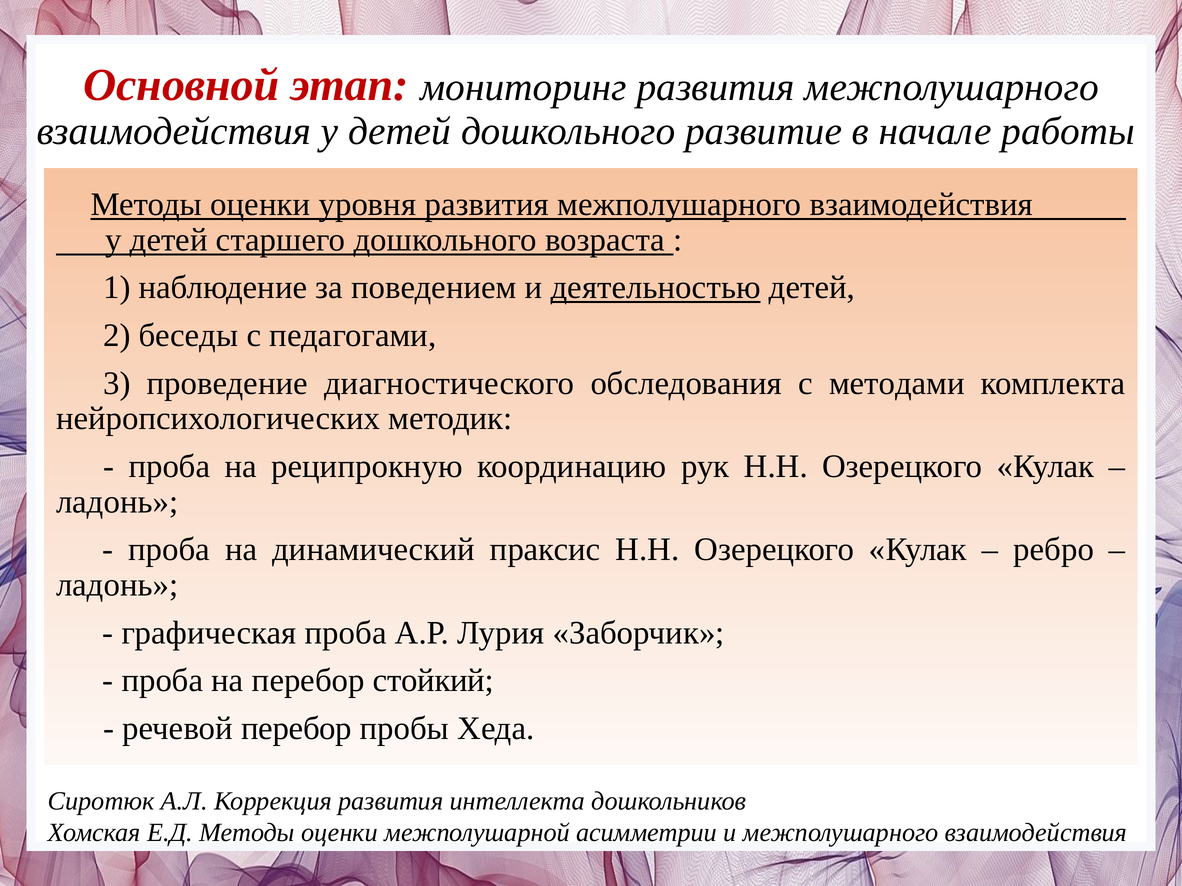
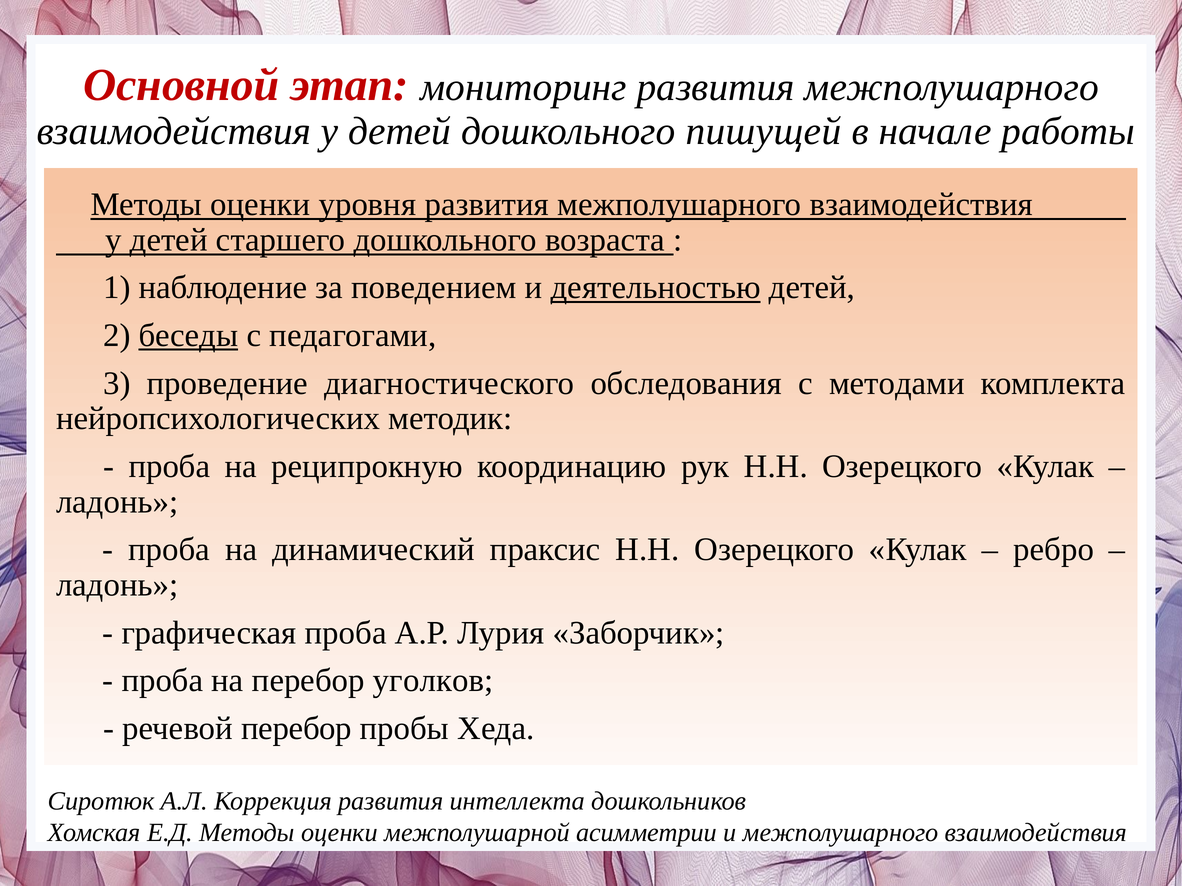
развитие: развитие -> пишущей
беседы underline: none -> present
стойкий: стойкий -> уголков
